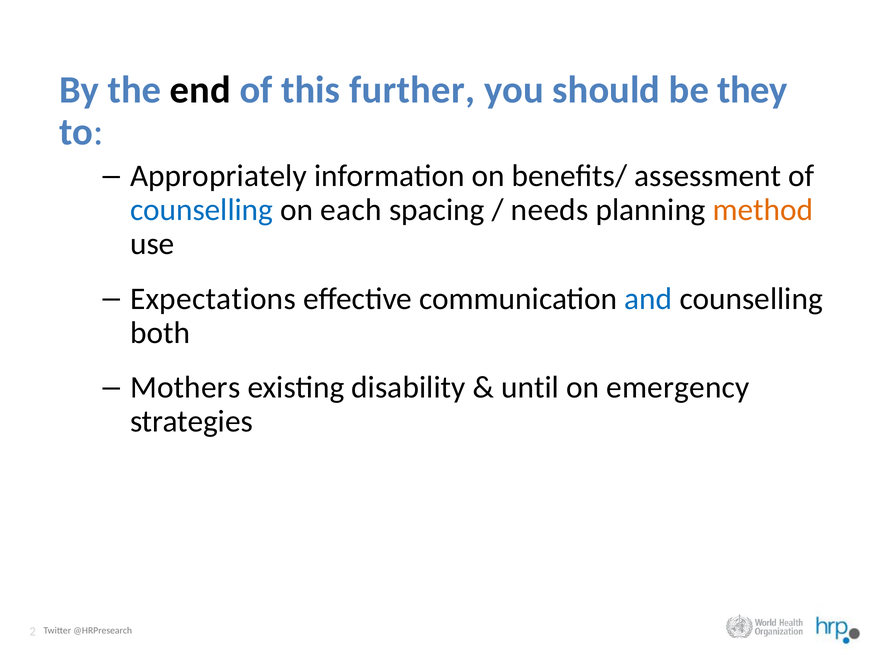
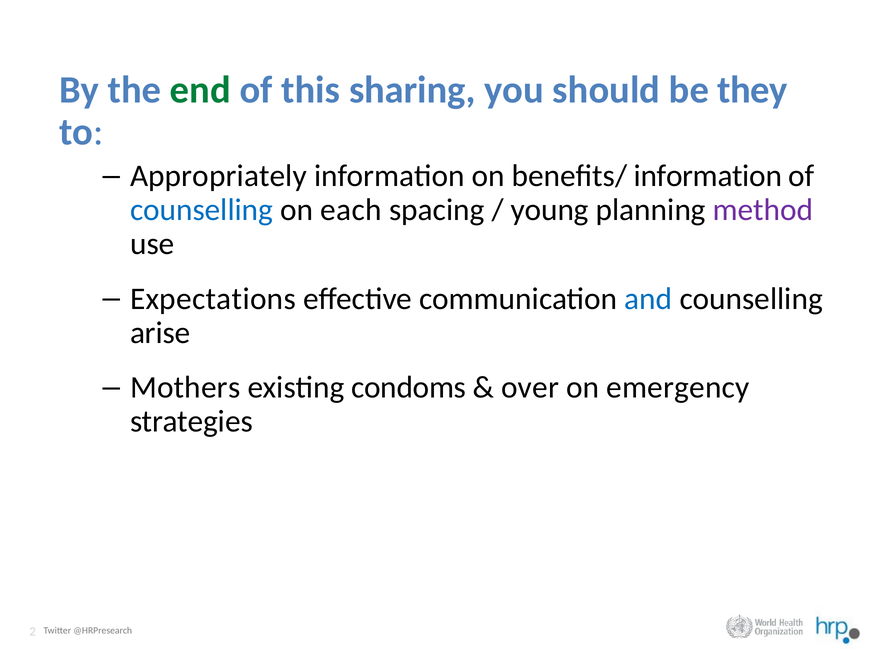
end colour: black -> green
further: further -> sharing
benefits/ assessment: assessment -> information
needs: needs -> young
method colour: orange -> purple
both: both -> arise
disability: disability -> condoms
until: until -> over
